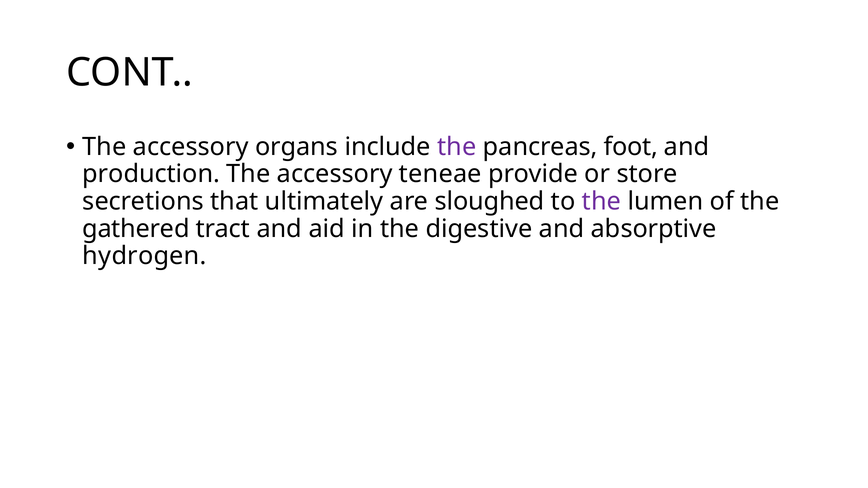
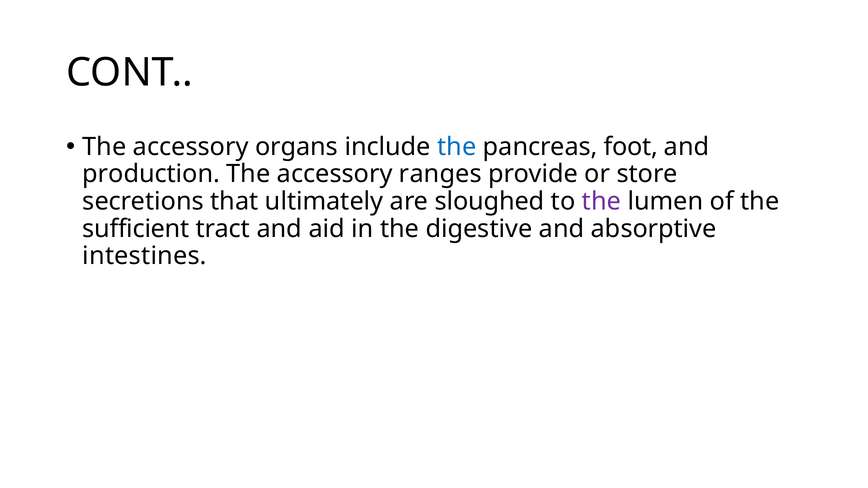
the at (457, 147) colour: purple -> blue
teneae: teneae -> ranges
gathered: gathered -> sufficient
hydrogen: hydrogen -> intestines
